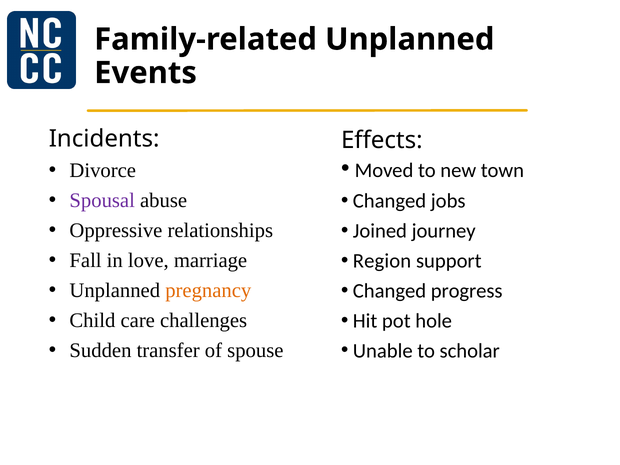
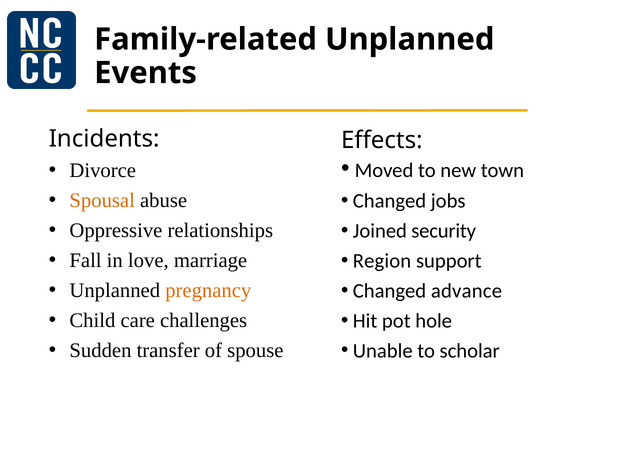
Spousal colour: purple -> orange
journey: journey -> security
progress: progress -> advance
